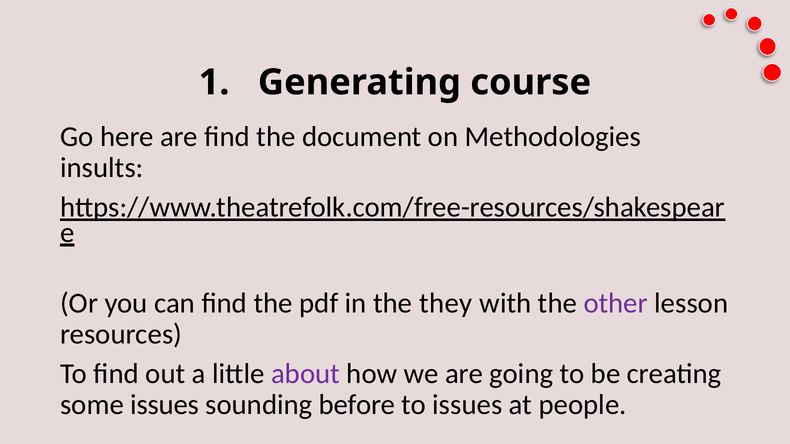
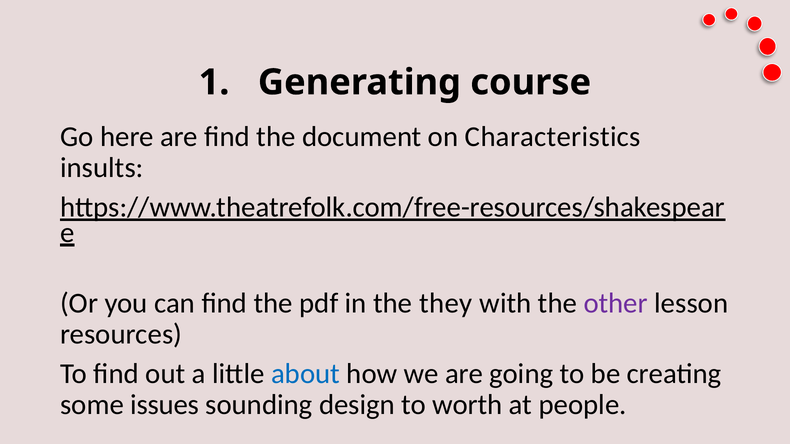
Methodologies: Methodologies -> Characteristics
about colour: purple -> blue
before: before -> design
to issues: issues -> worth
